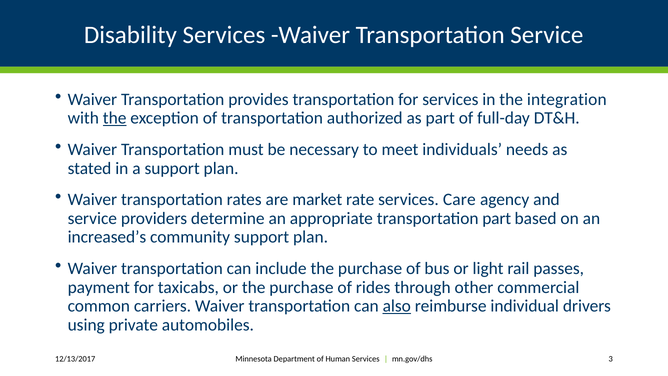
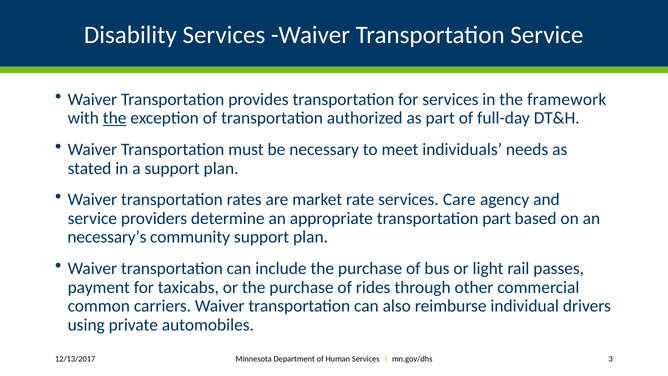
integration: integration -> framework
increased’s: increased’s -> necessary’s
also underline: present -> none
